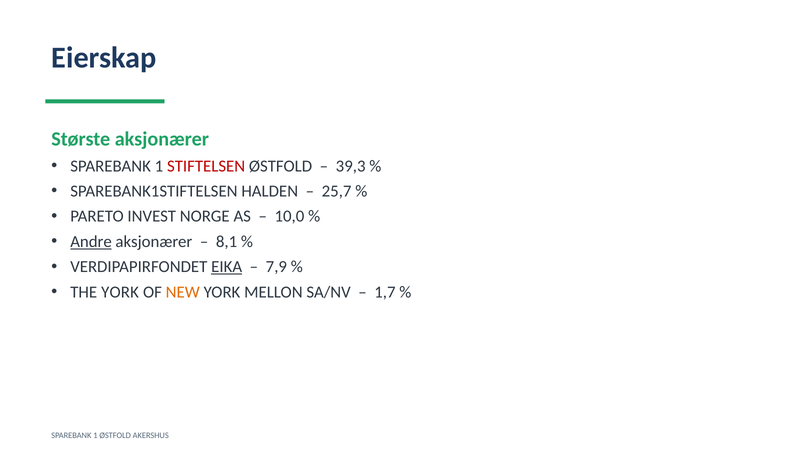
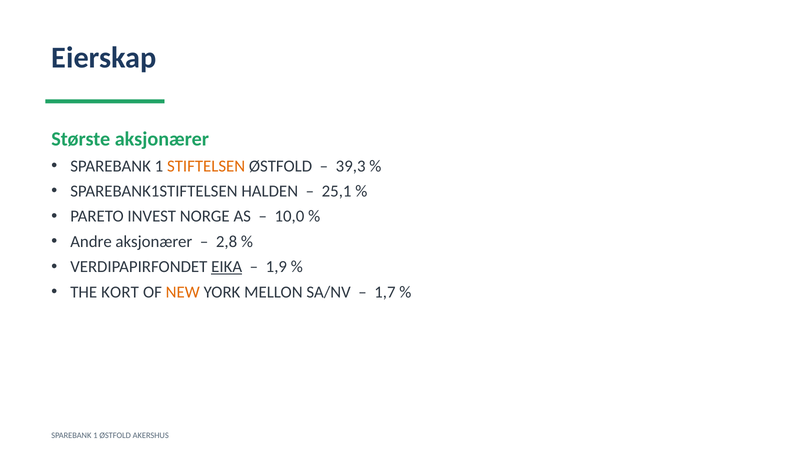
STIFTELSEN colour: red -> orange
25,7: 25,7 -> 25,1
Andre underline: present -> none
8,1: 8,1 -> 2,8
7,9: 7,9 -> 1,9
THE YORK: YORK -> KORT
